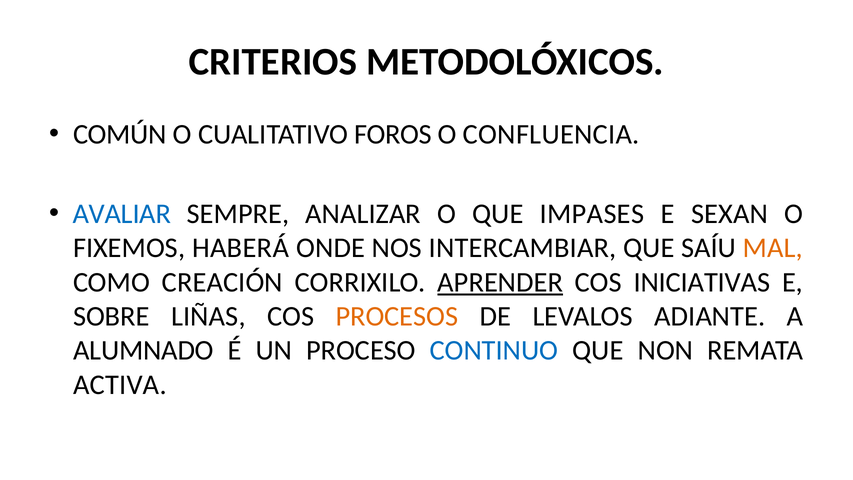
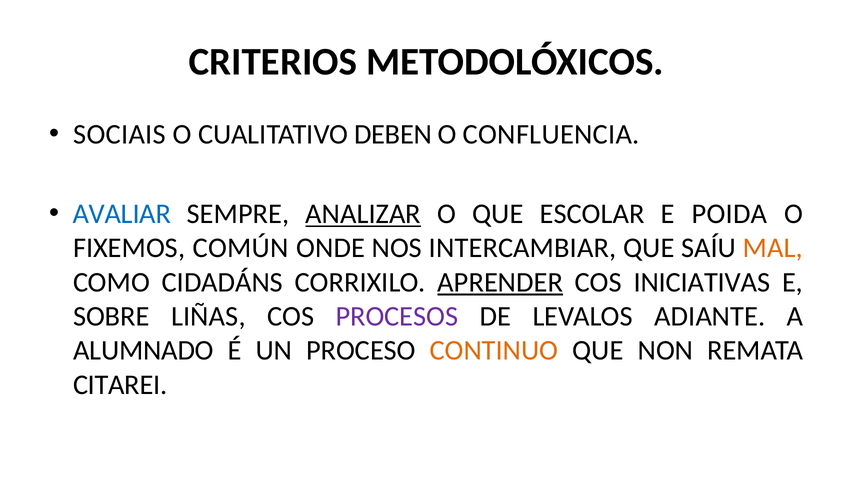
COMÚN: COMÚN -> SOCIAIS
FOROS: FOROS -> DEBEN
ANALIZAR underline: none -> present
IMPASES: IMPASES -> ESCOLAR
SEXAN: SEXAN -> POIDA
HABERÁ: HABERÁ -> COMÚN
CREACIÓN: CREACIÓN -> CIDADÁNS
PROCESOS colour: orange -> purple
CONTINUO colour: blue -> orange
ACTIVA: ACTIVA -> CITAREI
